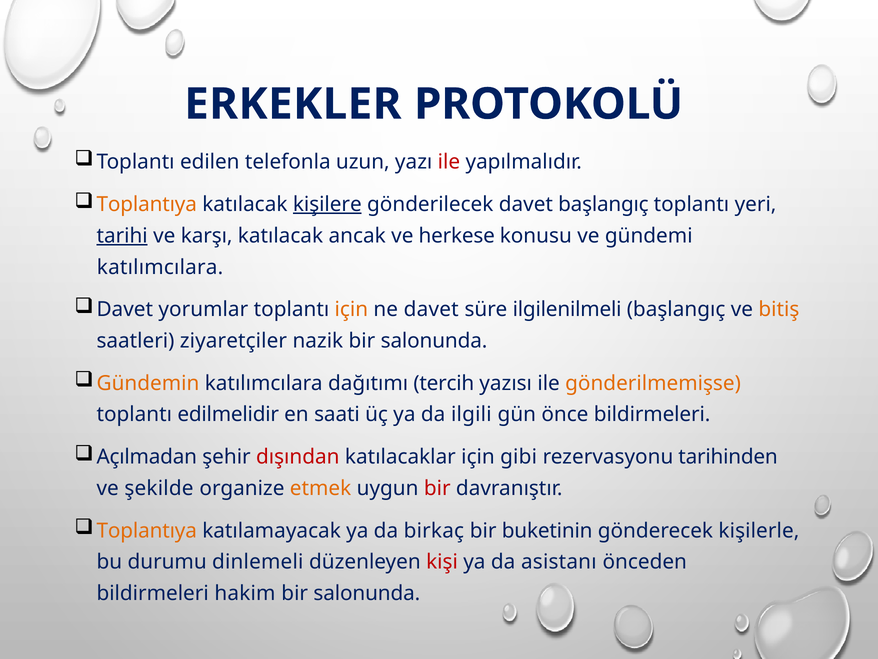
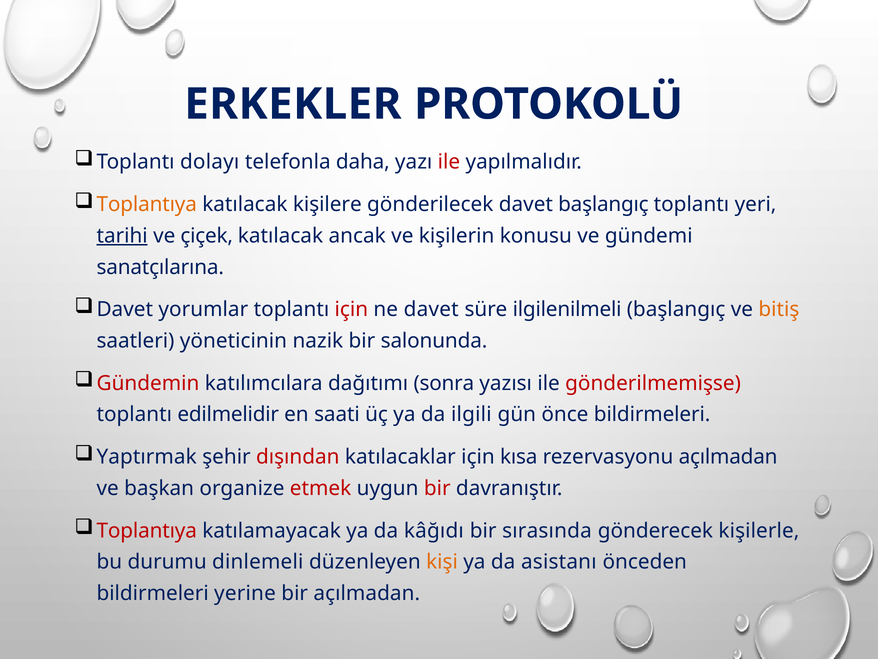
edilen: edilen -> dolayı
uzun: uzun -> daha
kişilere underline: present -> none
karşı: karşı -> çiçek
herkese: herkese -> kişilerin
katılımcılara at (160, 267): katılımcılara -> sanatçılarına
için at (351, 309) colour: orange -> red
ziyaretçiler: ziyaretçiler -> yöneticinin
Gündemin colour: orange -> red
tercih: tercih -> sonra
gönderilmemişse colour: orange -> red
Açılmadan: Açılmadan -> Yaptırmak
gibi: gibi -> kısa
rezervasyonu tarihinden: tarihinden -> açılmadan
şekilde: şekilde -> başkan
etmek colour: orange -> red
Toplantıya at (147, 530) colour: orange -> red
birkaç: birkaç -> kâğıdı
buketinin: buketinin -> sırasında
kişi colour: red -> orange
hakim: hakim -> yerine
salonunda at (367, 593): salonunda -> açılmadan
